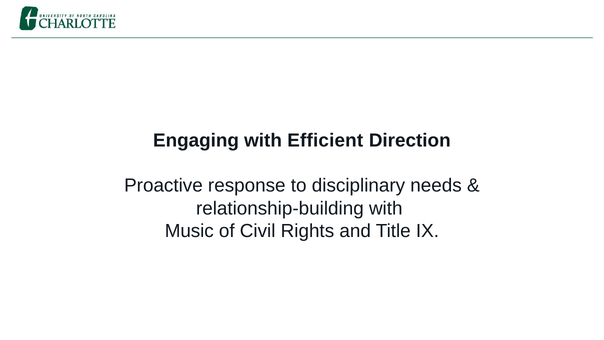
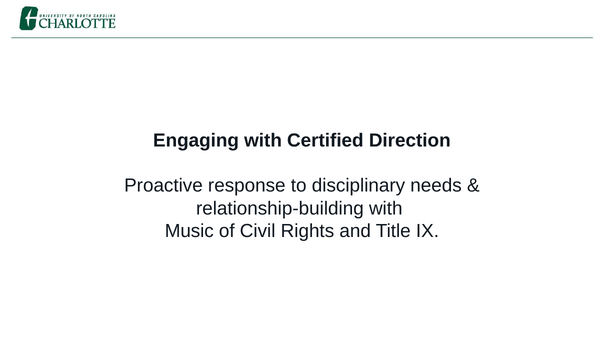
Efficient: Efficient -> Certified
